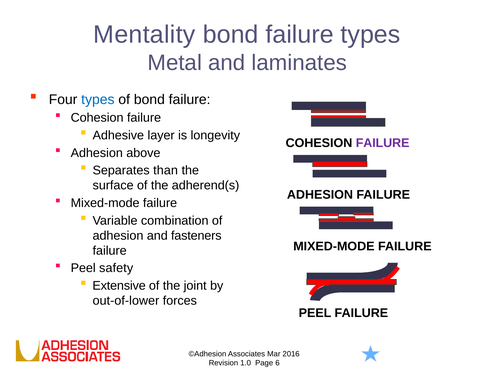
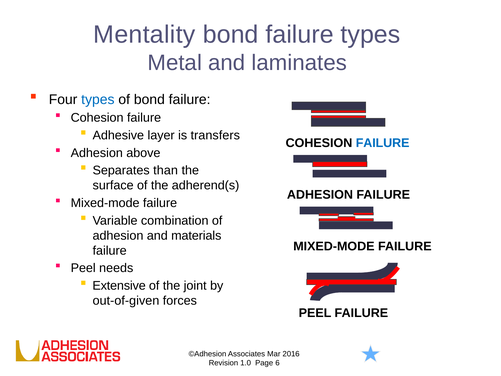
longevity: longevity -> transfers
FAILURE at (383, 143) colour: purple -> blue
fasteners: fasteners -> materials
safety: safety -> needs
out-of-lower: out-of-lower -> out-of-given
